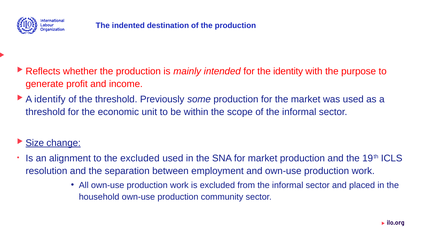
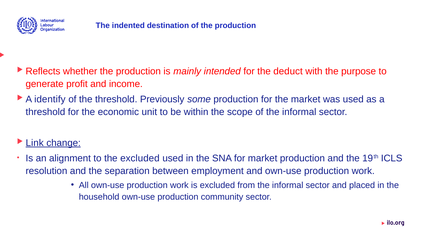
identity: identity -> deduct
Size: Size -> Link
